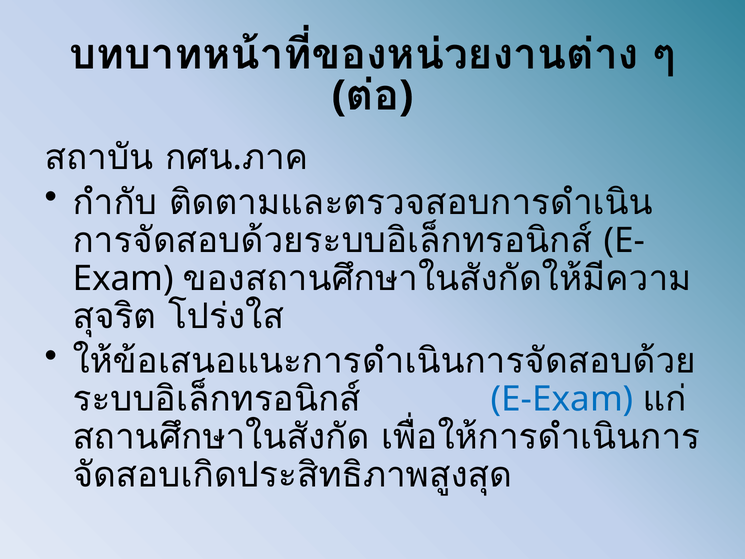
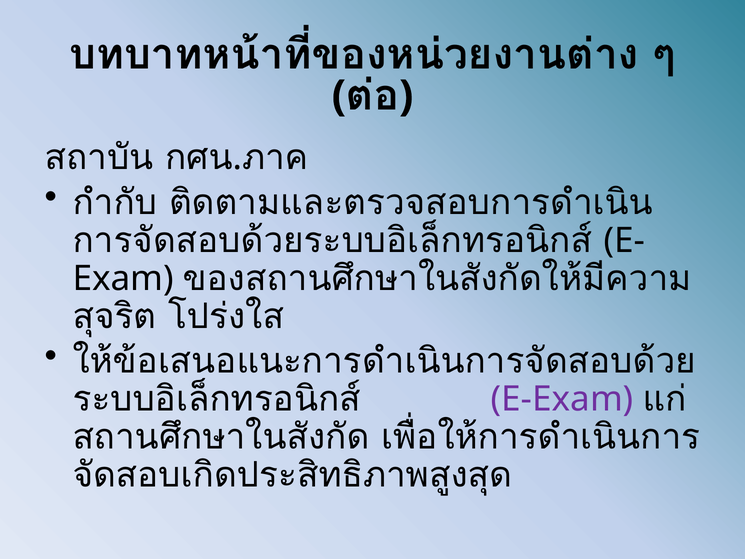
E-Exam colour: blue -> purple
